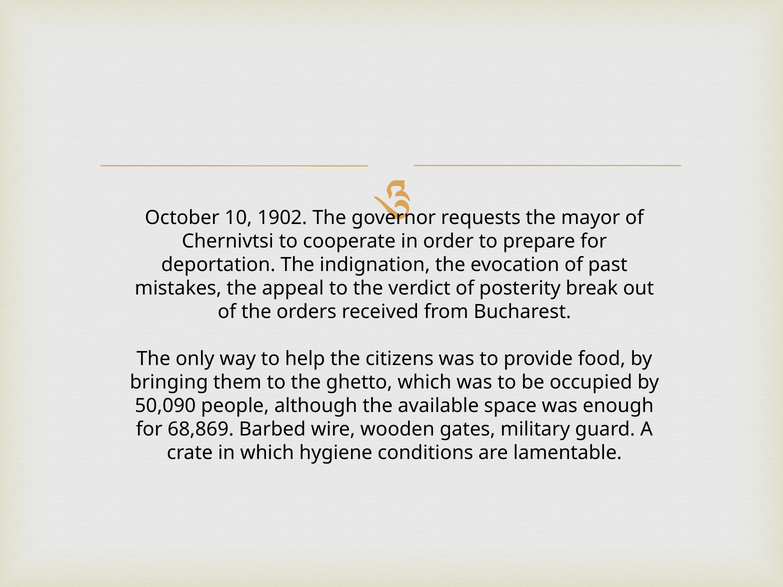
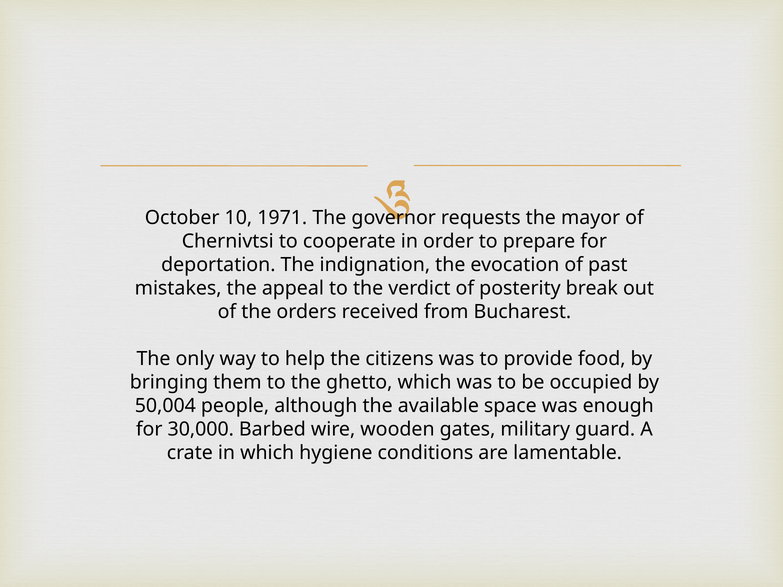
1902: 1902 -> 1971
50,090: 50,090 -> 50,004
68,869: 68,869 -> 30,000
